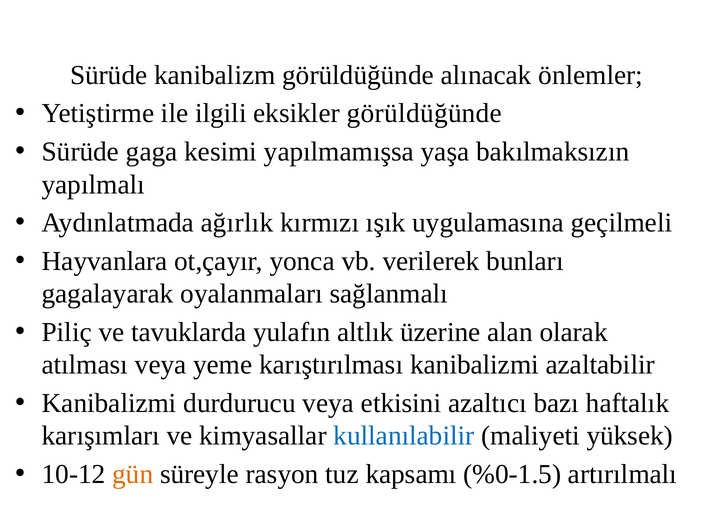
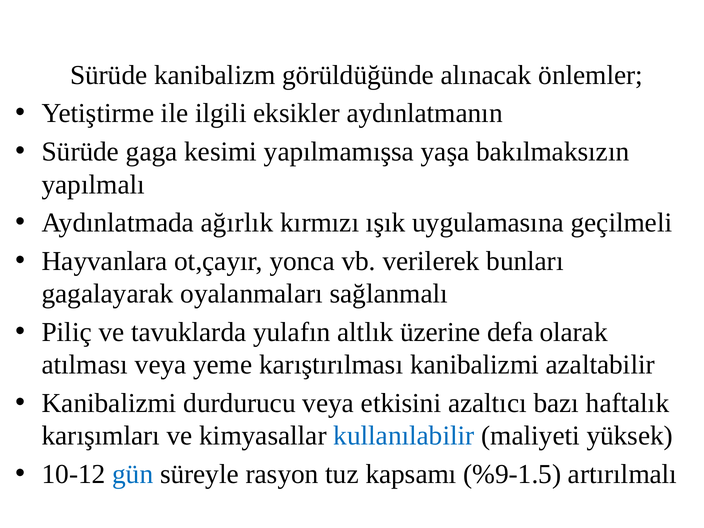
eksikler görüldüğünde: görüldüğünde -> aydınlatmanın
alan: alan -> defa
gün colour: orange -> blue
%0-1.5: %0-1.5 -> %9-1.5
